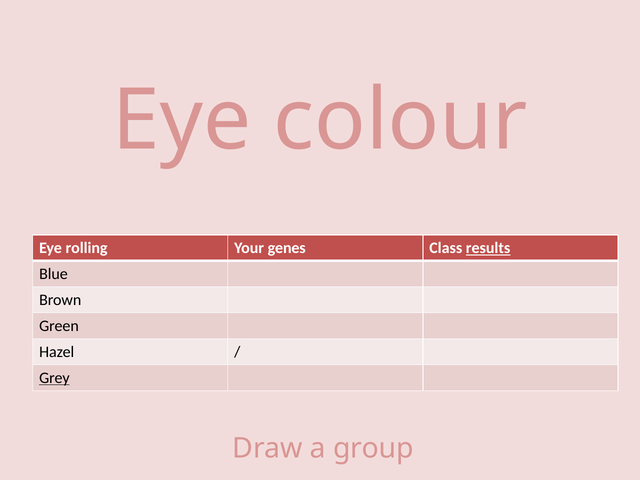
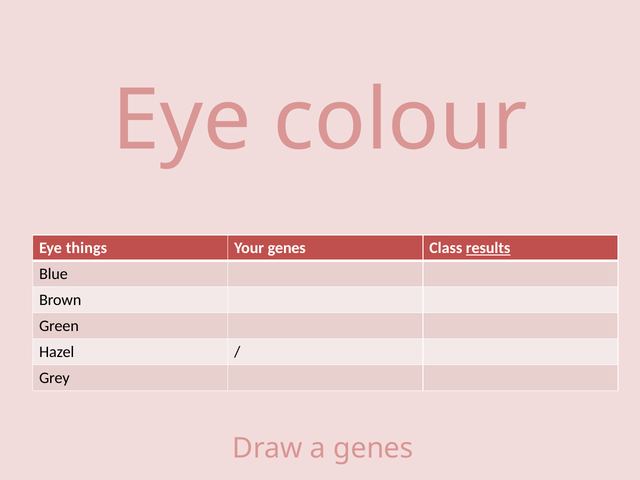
rolling: rolling -> things
Grey underline: present -> none
a group: group -> genes
